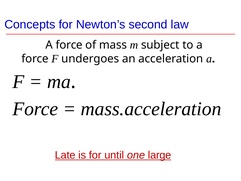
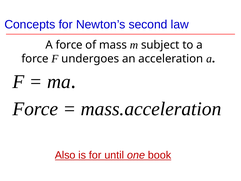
Late: Late -> Also
large: large -> book
